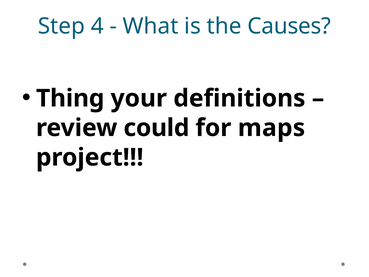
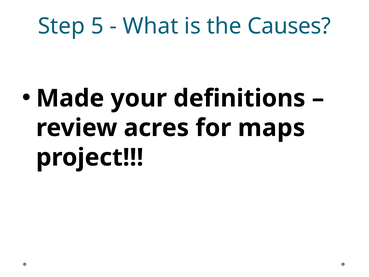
4: 4 -> 5
Thing: Thing -> Made
could: could -> acres
